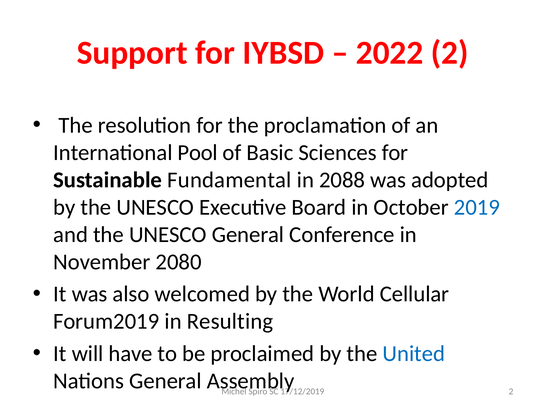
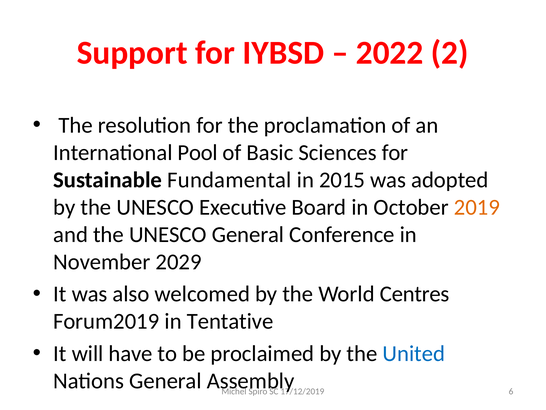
2088: 2088 -> 2015
2019 colour: blue -> orange
2080: 2080 -> 2029
Cellular: Cellular -> Centres
Resulting: Resulting -> Tentative
17/12/2019 2: 2 -> 6
